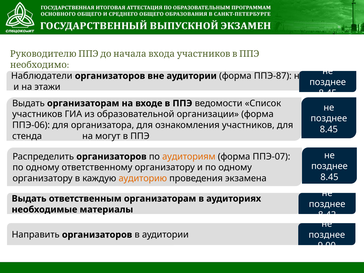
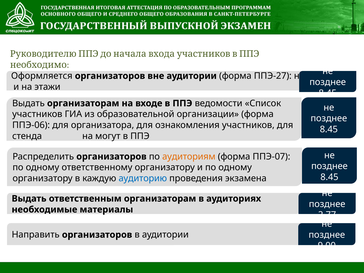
Наблюдатели: Наблюдатели -> Оформляется
ППЭ-87: ППЭ-87 -> ППЭ-27
аудиторию colour: orange -> blue
8.42: 8.42 -> 2.77
